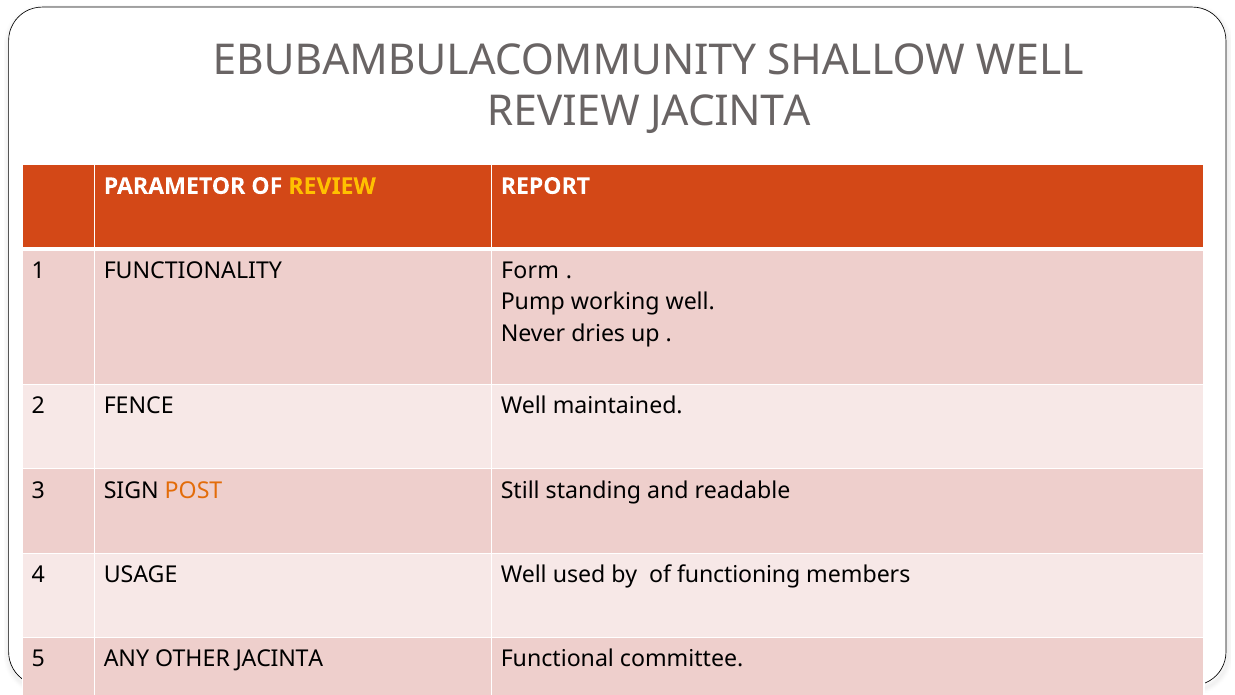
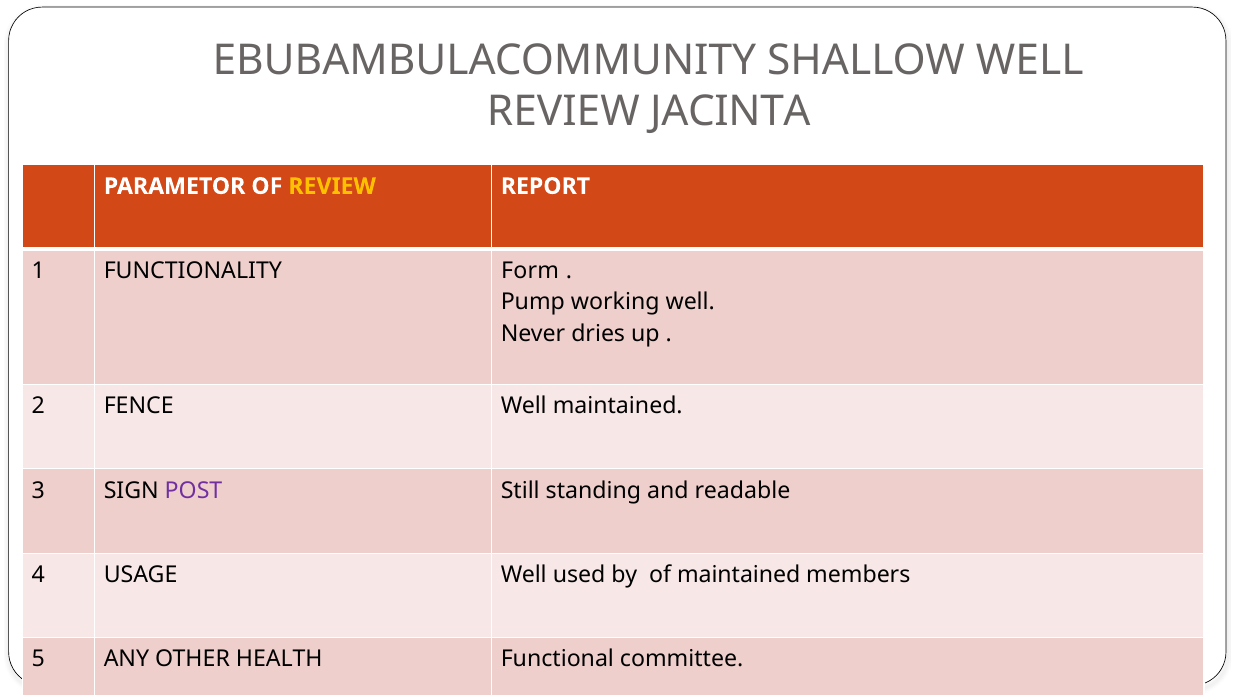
POST colour: orange -> purple
of functioning: functioning -> maintained
OTHER JACINTA: JACINTA -> HEALTH
